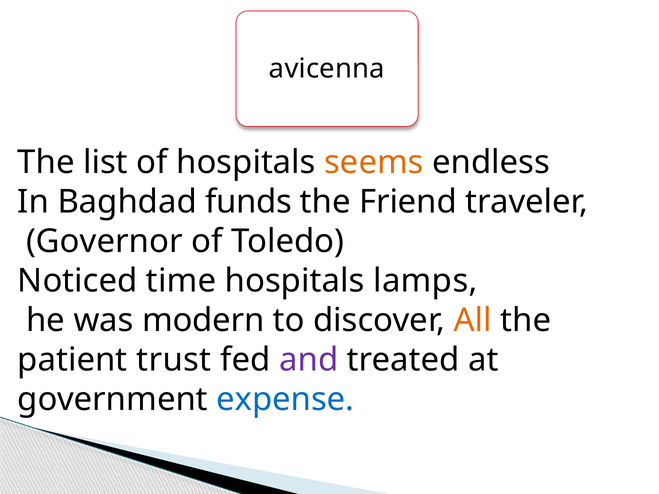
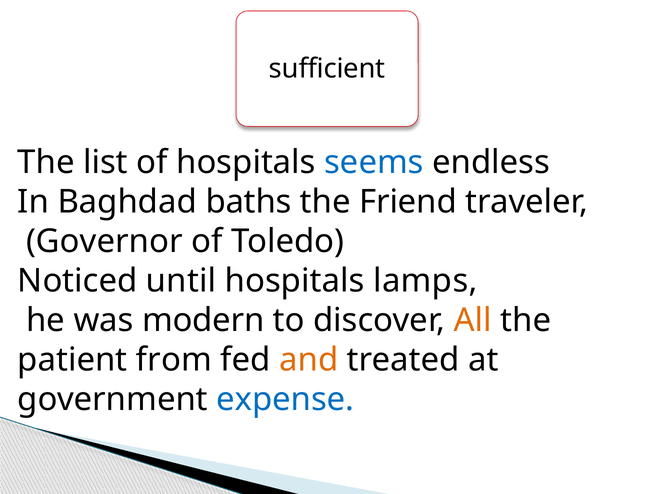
avicenna: avicenna -> sufficient
seems colour: orange -> blue
funds: funds -> baths
time: time -> until
trust: trust -> from
and colour: purple -> orange
